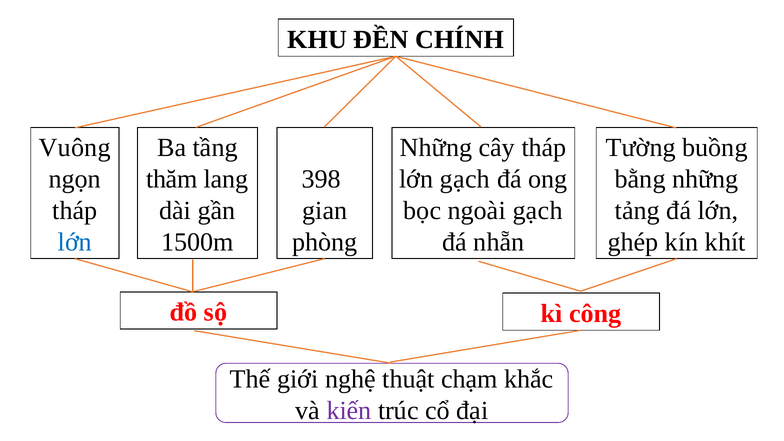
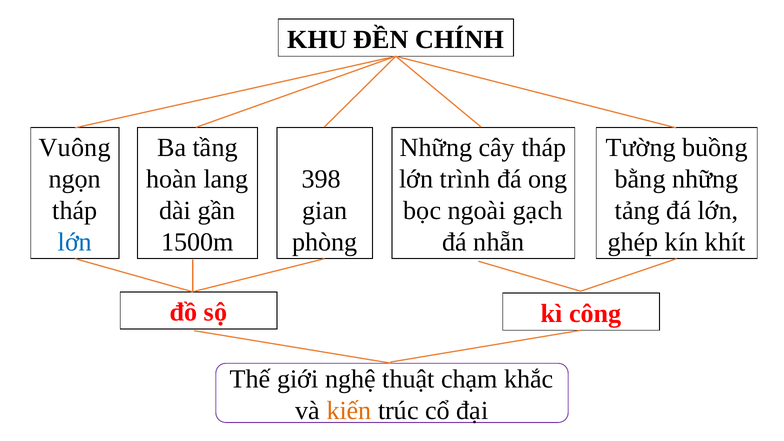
thăm: thăm -> hoàn
lớn gạch: gạch -> trình
kiến colour: purple -> orange
